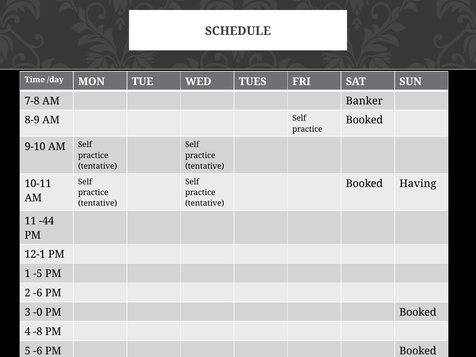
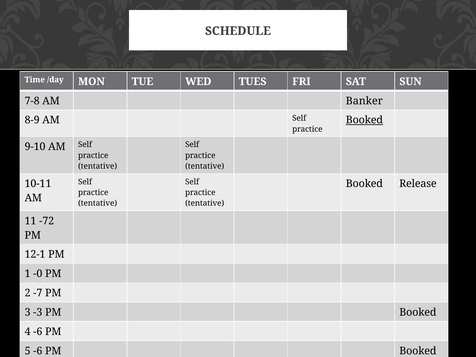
Booked at (364, 120) underline: none -> present
Having: Having -> Release
-44: -44 -> -72
-5: -5 -> -0
2 -6: -6 -> -7
-0: -0 -> -3
4 -8: -8 -> -6
